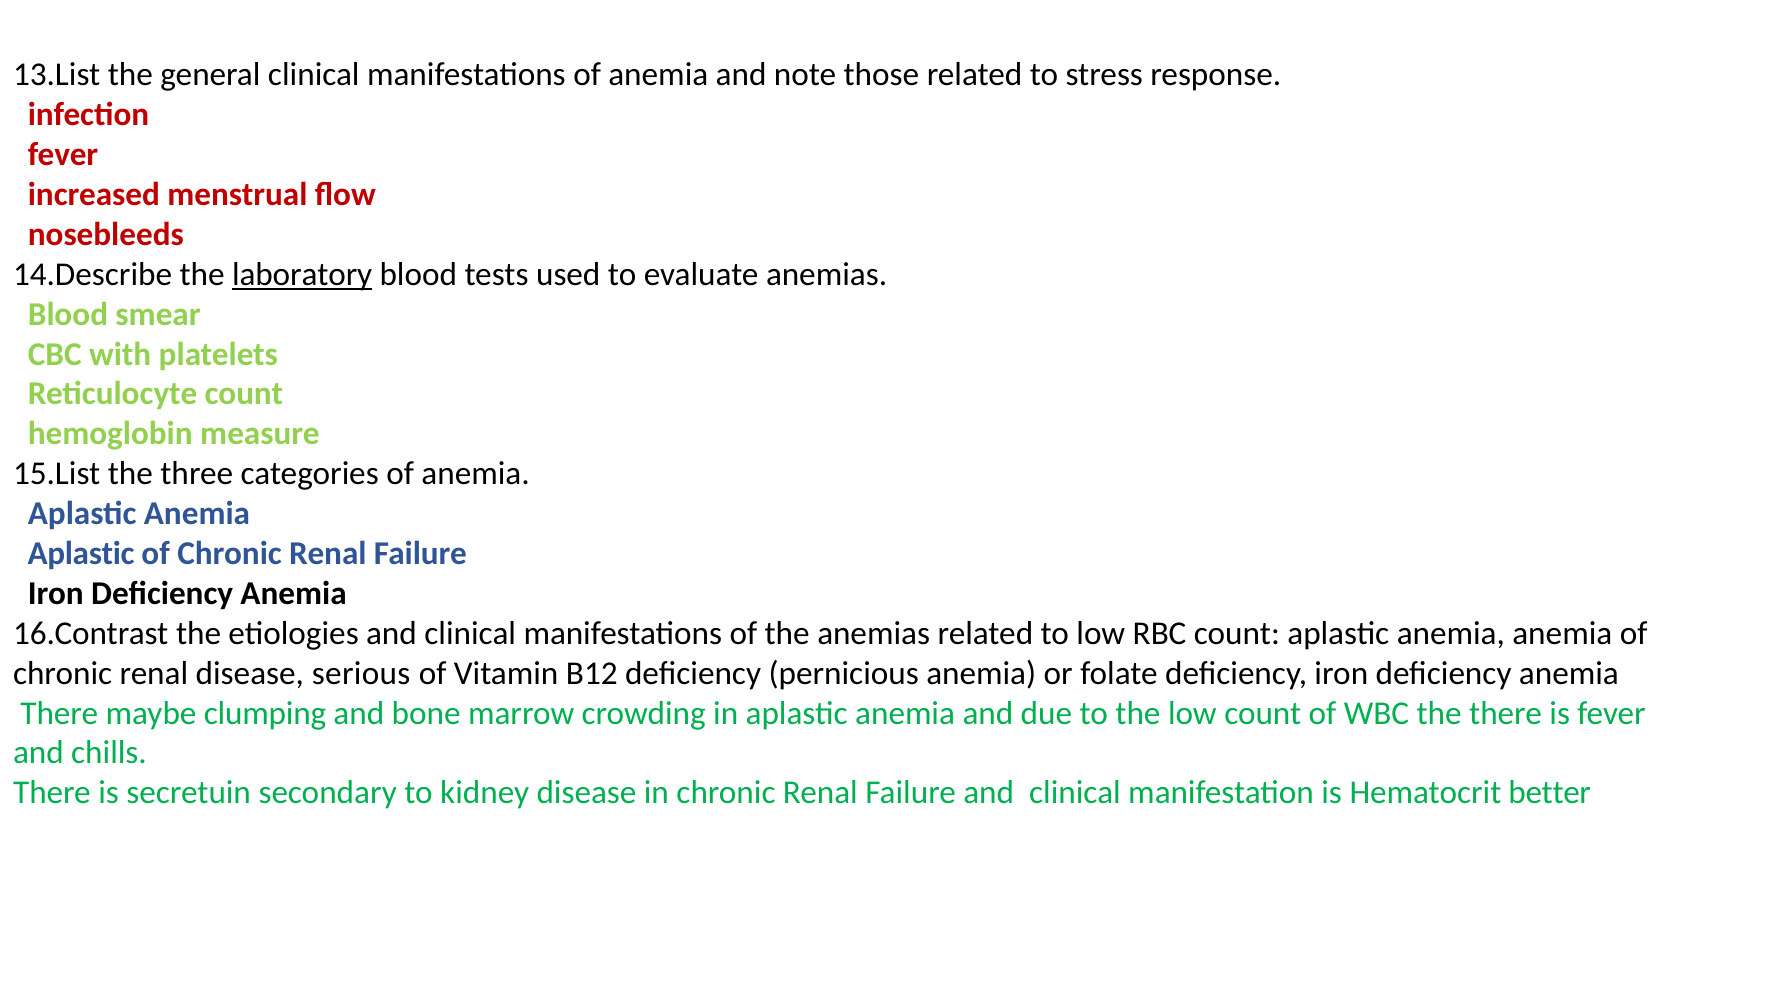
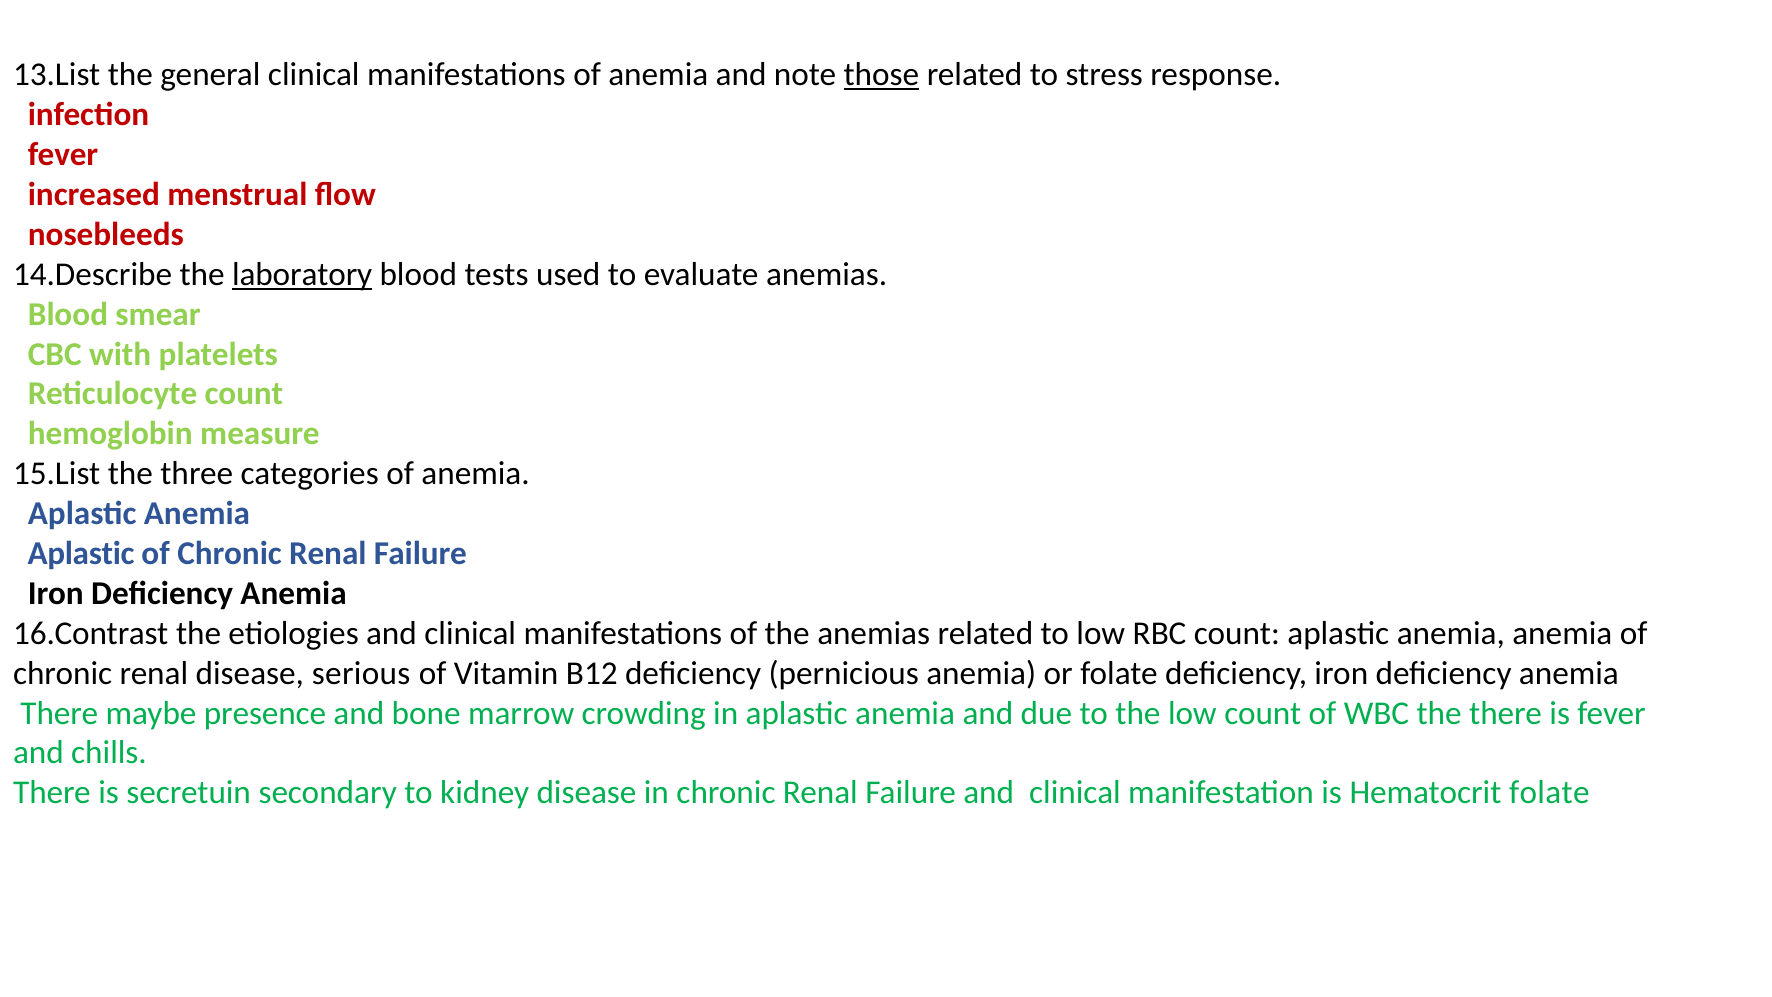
those underline: none -> present
clumping: clumping -> presence
Hematocrit better: better -> folate
